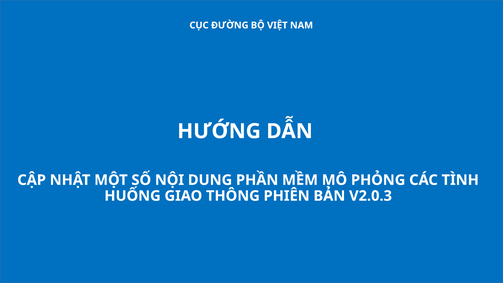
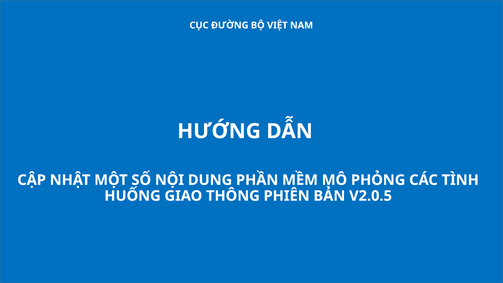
V2.0.3: V2.0.3 -> V2.0.5
